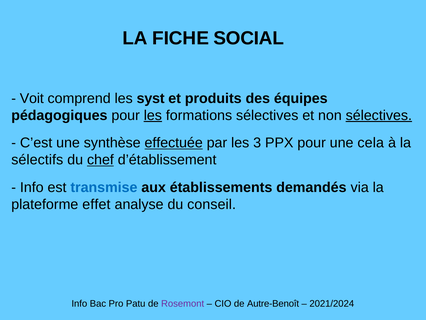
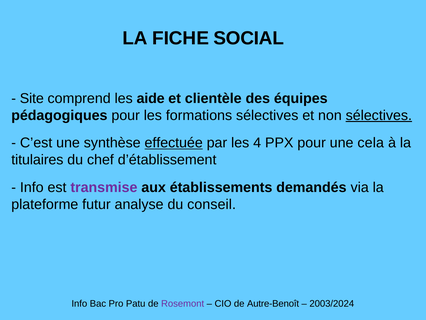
Voit: Voit -> Site
syst: syst -> aide
produits: produits -> clientèle
les at (153, 115) underline: present -> none
3: 3 -> 4
sélectifs: sélectifs -> titulaires
chef underline: present -> none
transmise colour: blue -> purple
effet: effet -> futur
2021/2024: 2021/2024 -> 2003/2024
